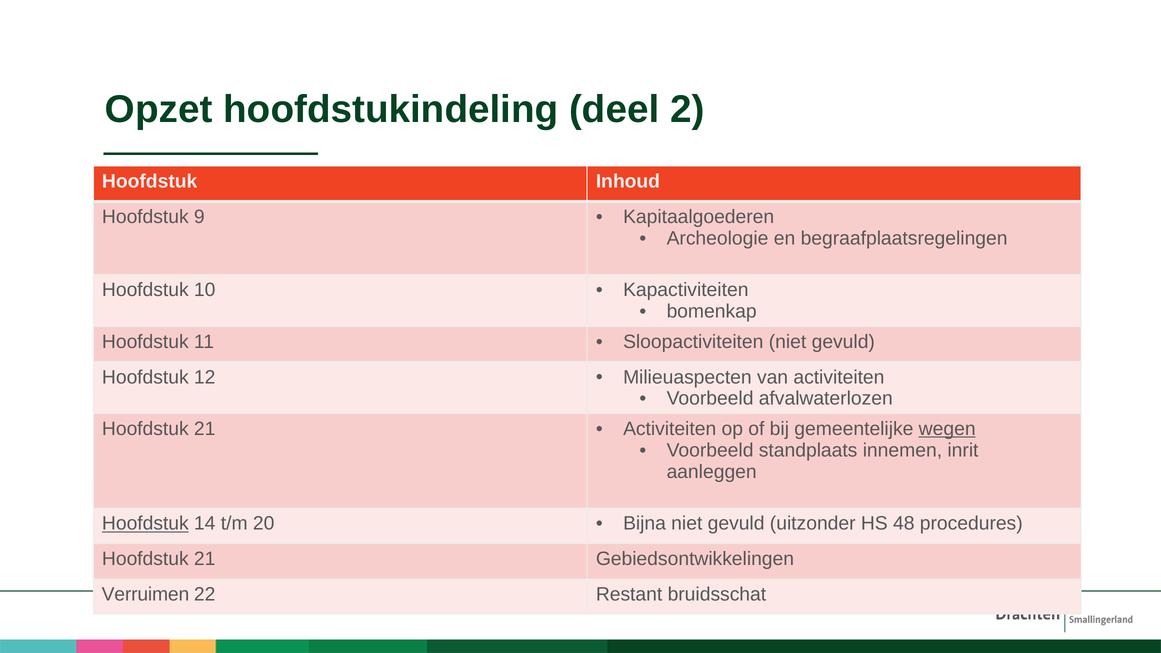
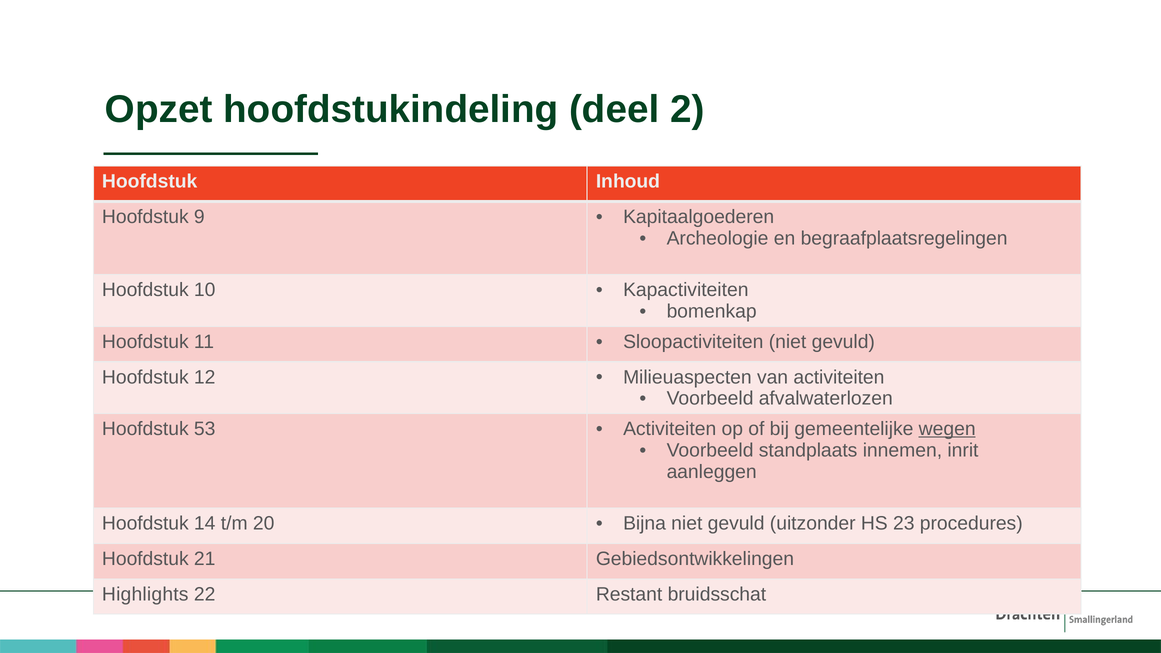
21 at (205, 429): 21 -> 53
Hoofdstuk at (145, 524) underline: present -> none
48: 48 -> 23
Verruimen: Verruimen -> Highlights
